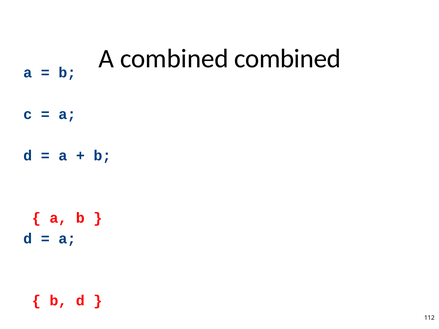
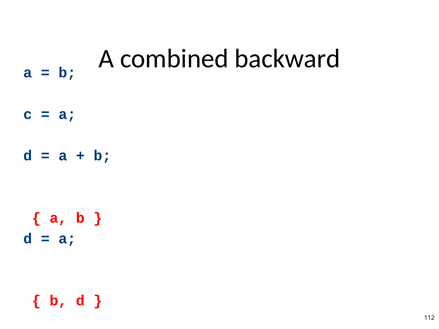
combined combined: combined -> backward
